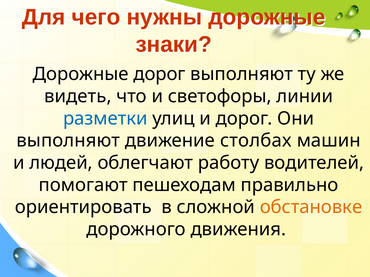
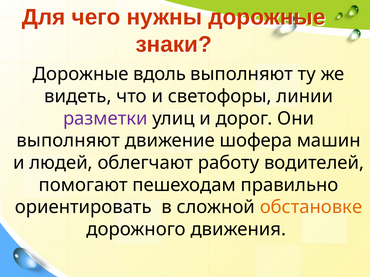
Дорожные дорог: дорог -> вдоль
разметки colour: blue -> purple
столбах: столбах -> шофера
